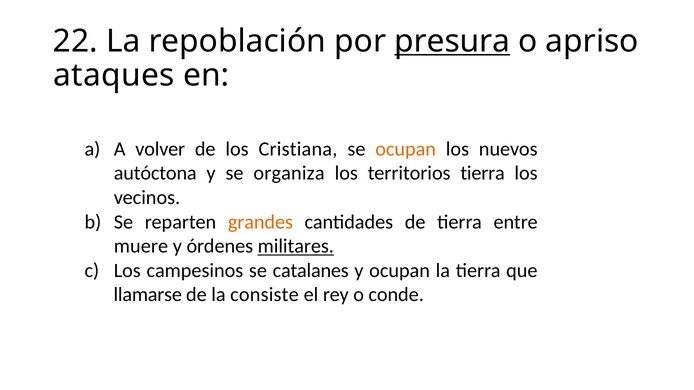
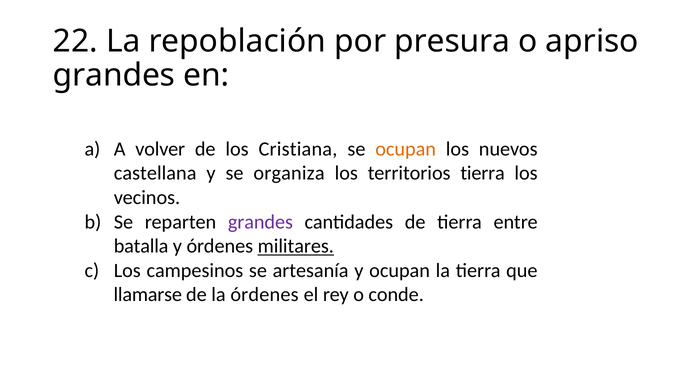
presura underline: present -> none
ataques at (114, 75): ataques -> grandes
autóctona: autóctona -> castellana
grandes at (260, 222) colour: orange -> purple
muere: muere -> batalla
catalanes: catalanes -> artesanía
la consiste: consiste -> órdenes
